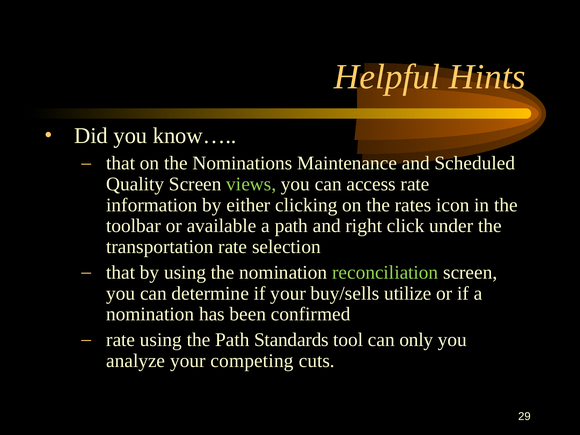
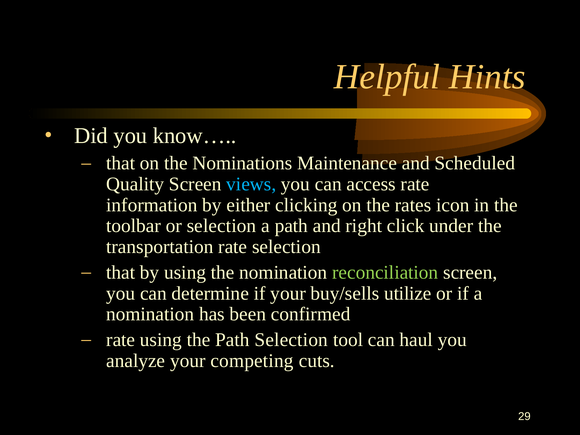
views colour: light green -> light blue
or available: available -> selection
Path Standards: Standards -> Selection
only: only -> haul
